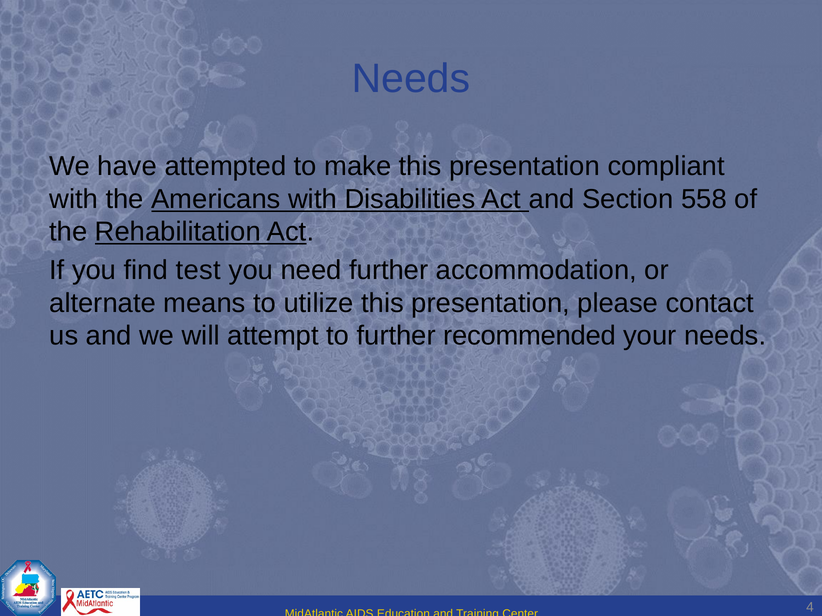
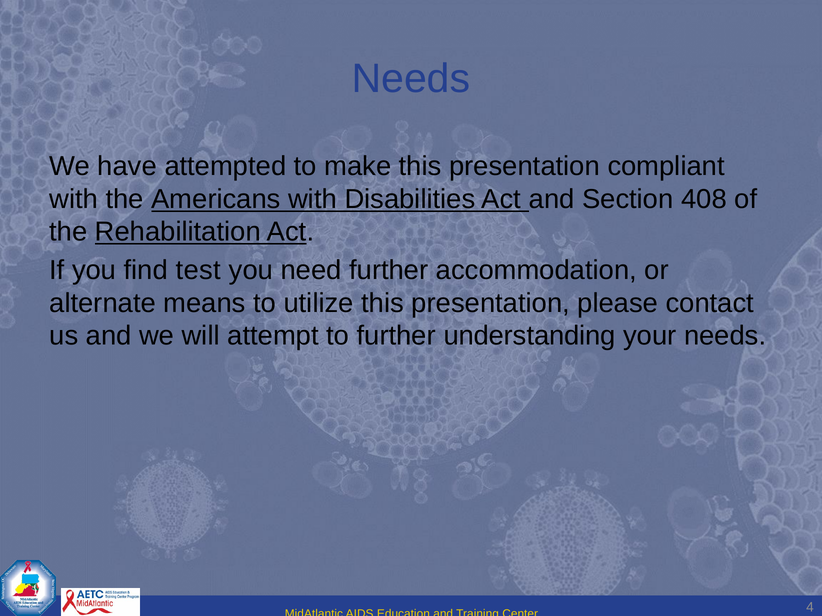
558: 558 -> 408
recommended: recommended -> understanding
